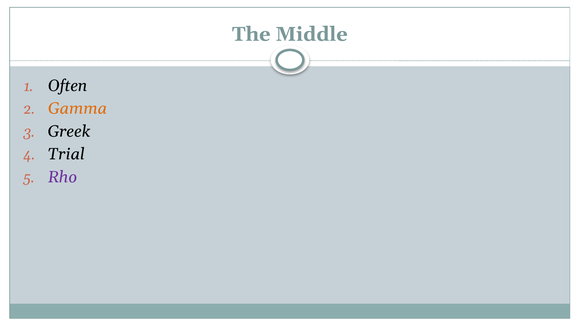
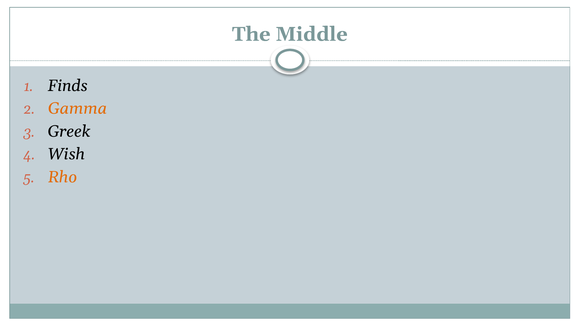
Often: Often -> Finds
Trial: Trial -> Wish
Rho colour: purple -> orange
